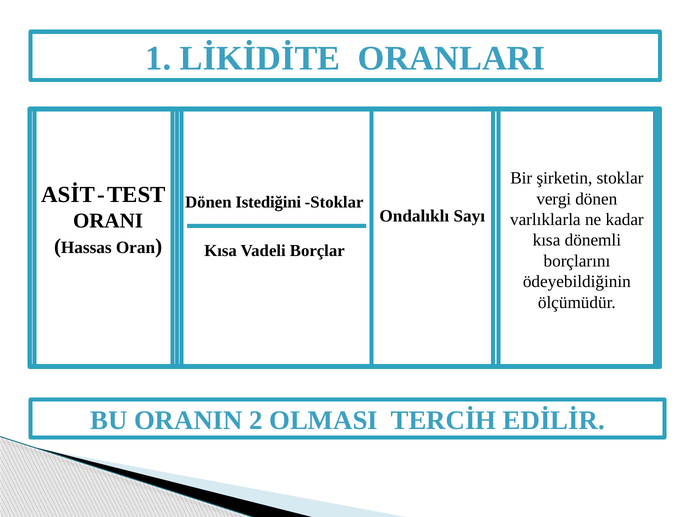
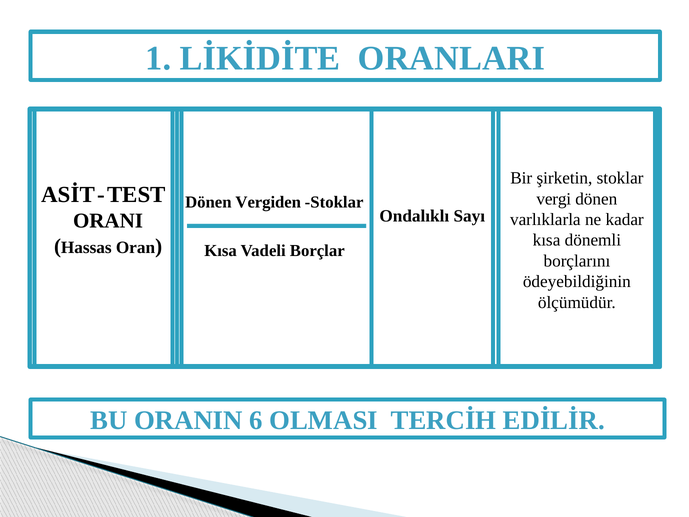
Istediğini: Istediğini -> Vergiden
2: 2 -> 6
